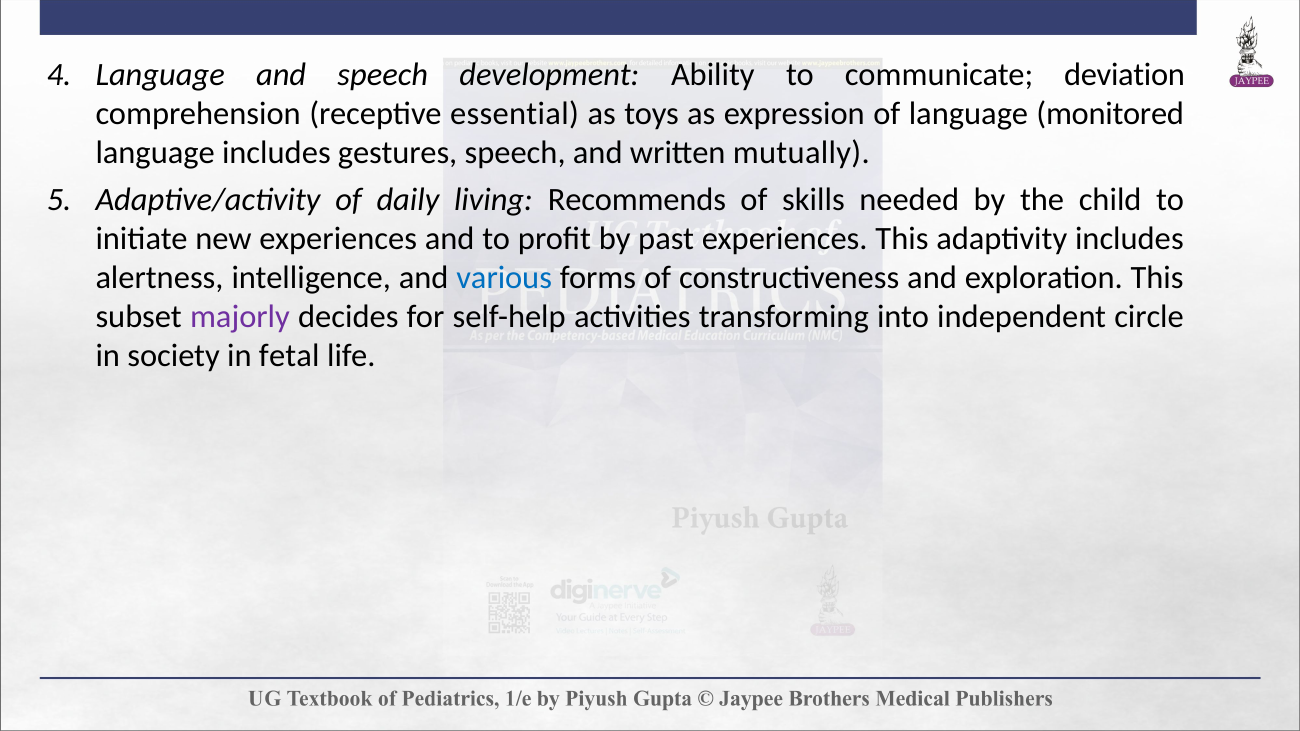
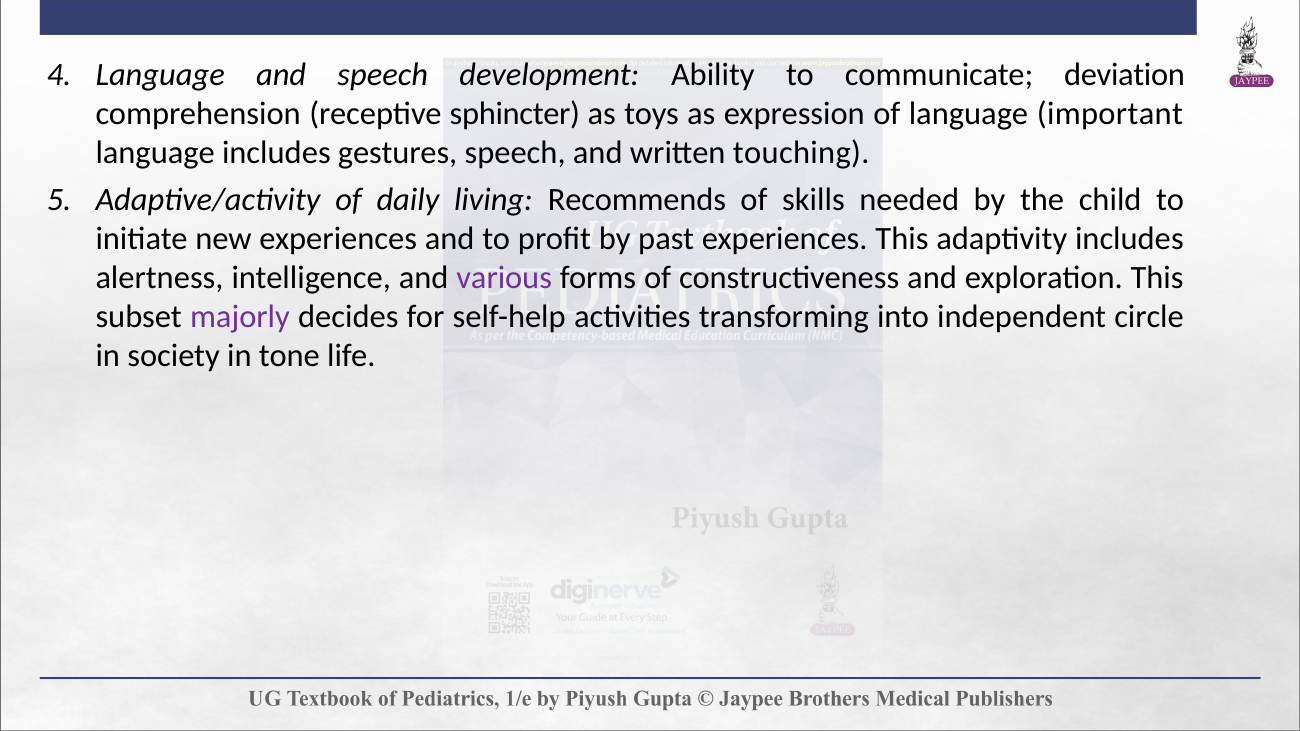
essential: essential -> sphincter
monitored: monitored -> important
mutually: mutually -> touching
various colour: blue -> purple
fetal: fetal -> tone
